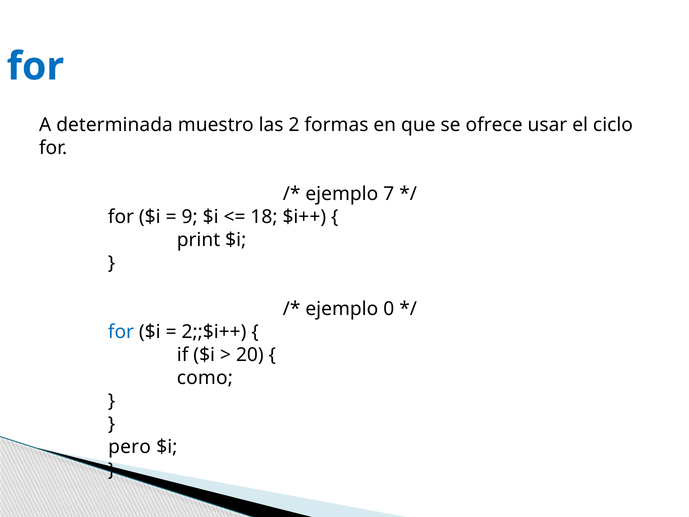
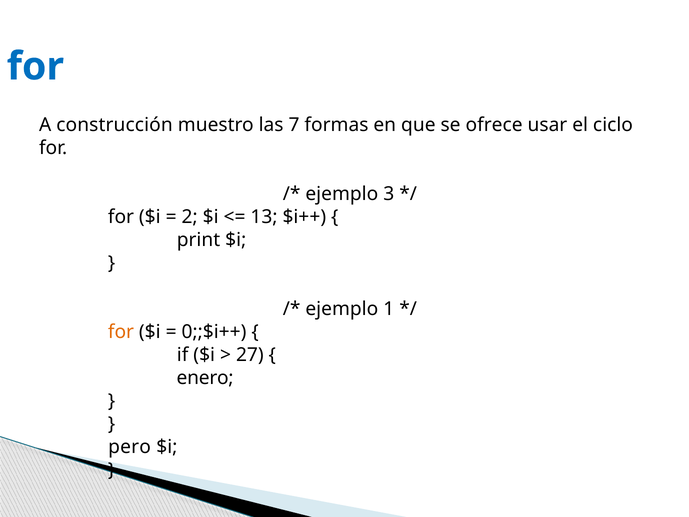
determinada: determinada -> construcción
2: 2 -> 7
7: 7 -> 3
9: 9 -> 2
18: 18 -> 13
0: 0 -> 1
for at (121, 332) colour: blue -> orange
2;;$i++: 2;;$i++ -> 0;;$i++
20: 20 -> 27
como: como -> enero
